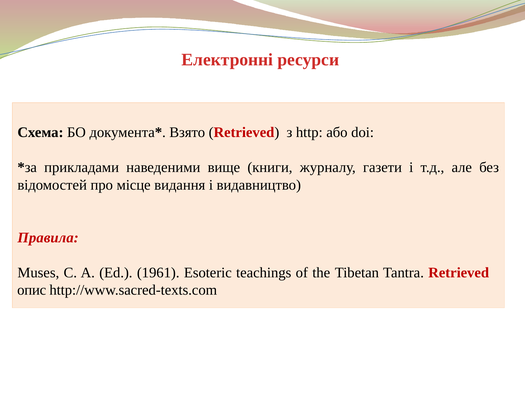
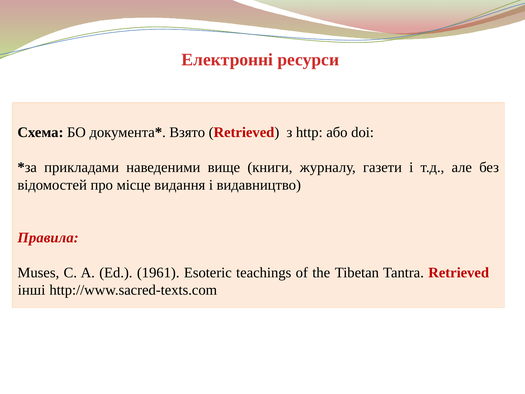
опис: опис -> інші
